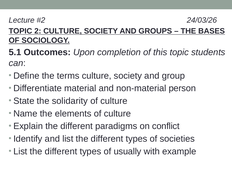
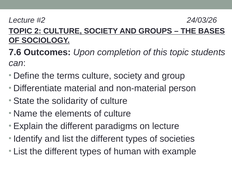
5.1: 5.1 -> 7.6
on conflict: conflict -> lecture
usually: usually -> human
